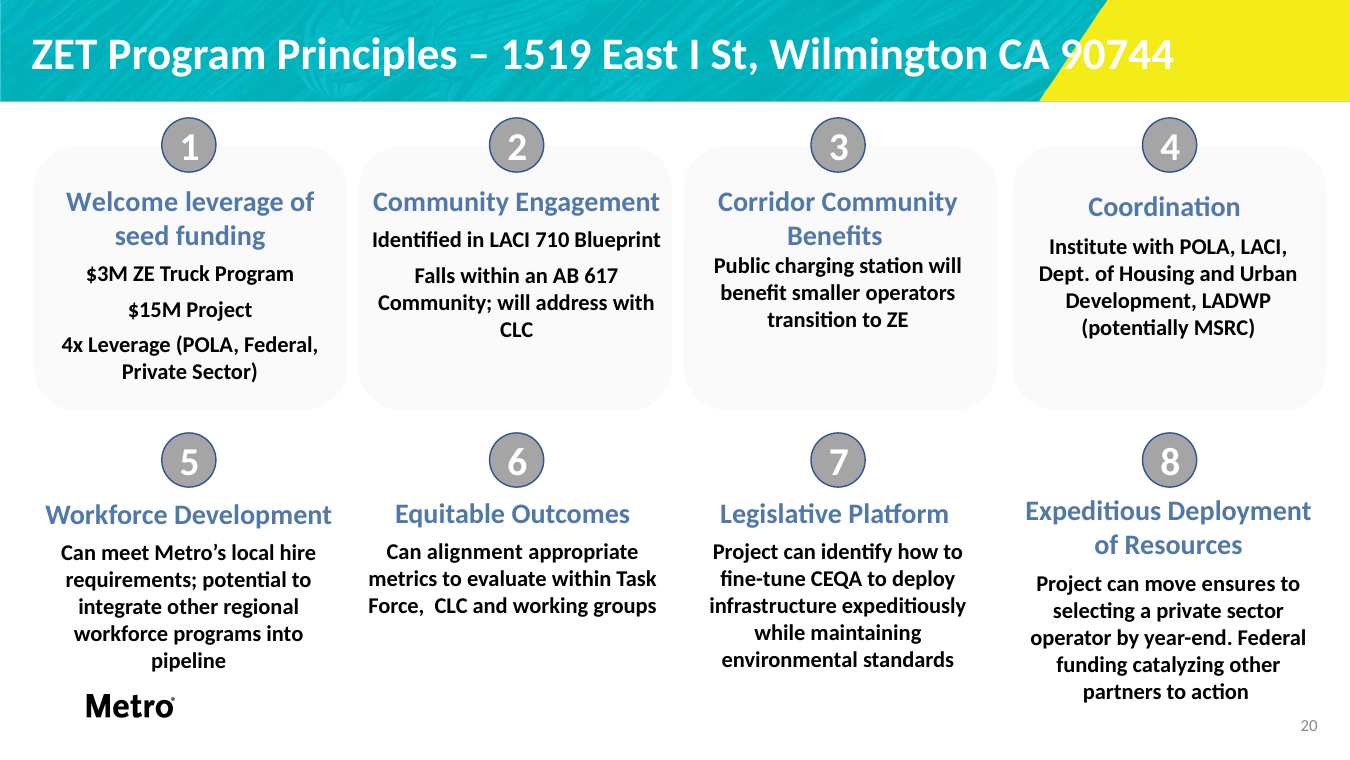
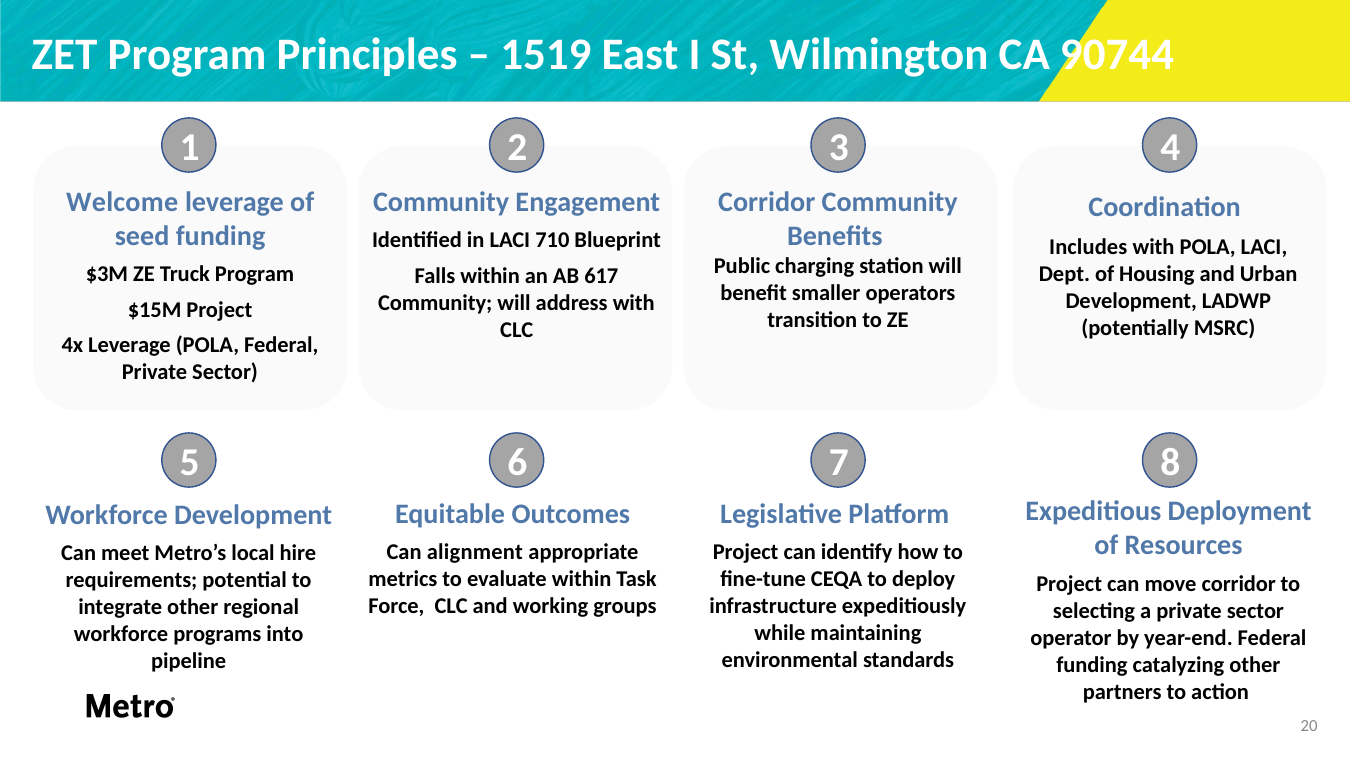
Institute: Institute -> Includes
move ensures: ensures -> corridor
